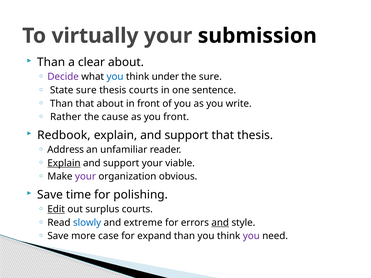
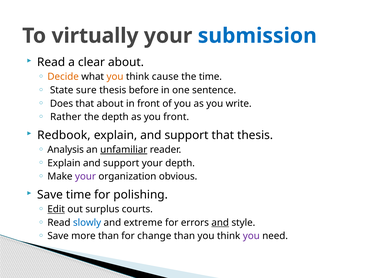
submission colour: black -> blue
Than at (51, 62): Than -> Read
Decide colour: purple -> orange
you at (115, 77) colour: blue -> orange
under: under -> cause
the sure: sure -> time
thesis courts: courts -> before
Than at (61, 104): Than -> Does
the cause: cause -> depth
Address: Address -> Analysis
unfamiliar underline: none -> present
Explain at (64, 163) underline: present -> none
your viable: viable -> depth
more case: case -> than
expand: expand -> change
